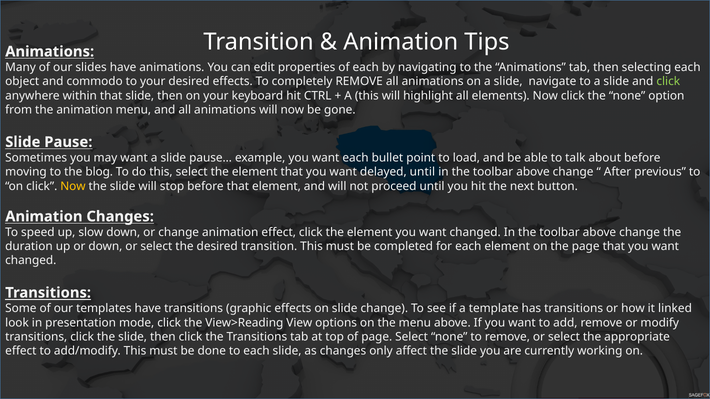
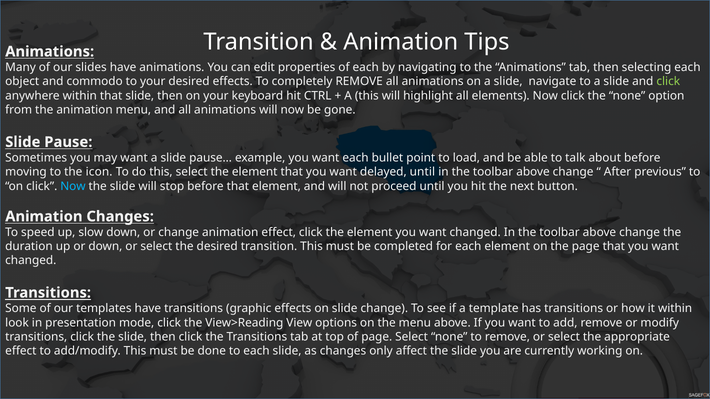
blog: blog -> icon
Now at (73, 186) colour: yellow -> light blue
it linked: linked -> within
